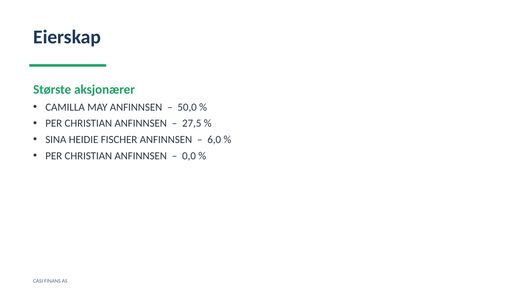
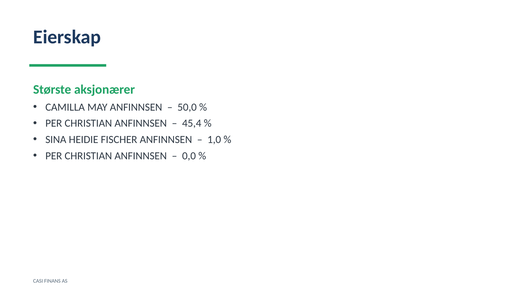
27,5: 27,5 -> 45,4
6,0: 6,0 -> 1,0
